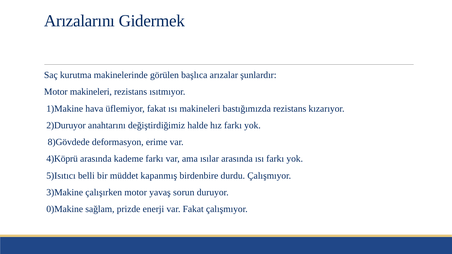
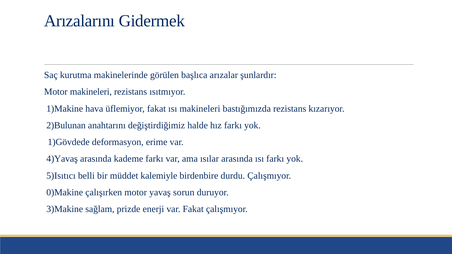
2)Duruyor: 2)Duruyor -> 2)Bulunan
8)Gövdede: 8)Gövdede -> 1)Gövdede
4)Köprü: 4)Köprü -> 4)Yavaş
kapanmış: kapanmış -> kalemiyle
3)Makine: 3)Makine -> 0)Makine
0)Makine: 0)Makine -> 3)Makine
